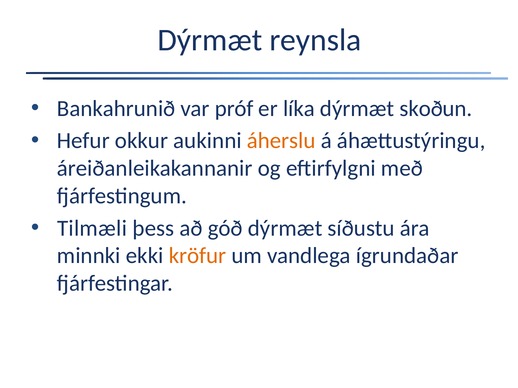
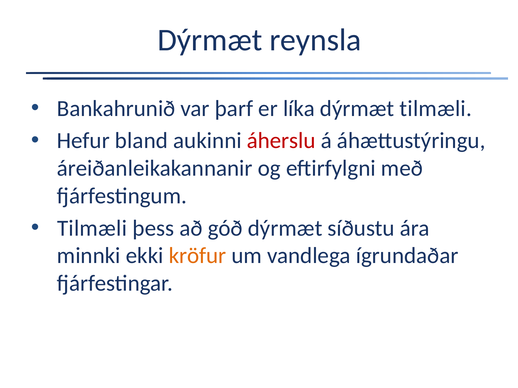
próf: próf -> þarf
dýrmæt skoðun: skoðun -> tilmæli
okkur: okkur -> bland
áherslu colour: orange -> red
